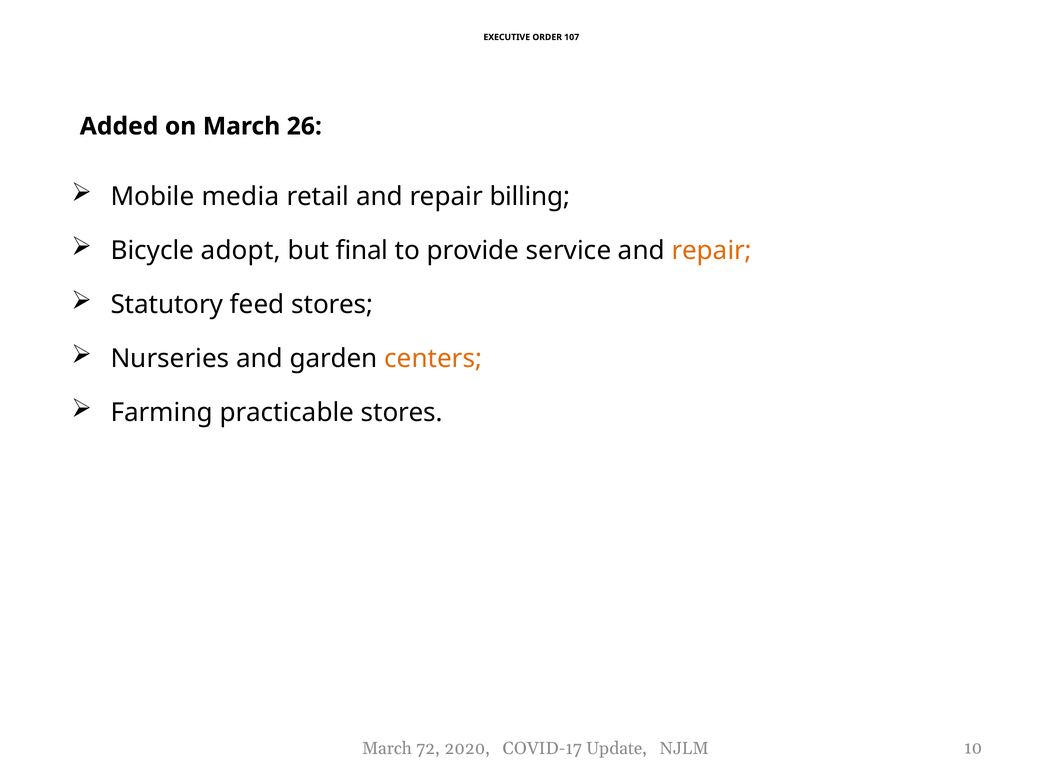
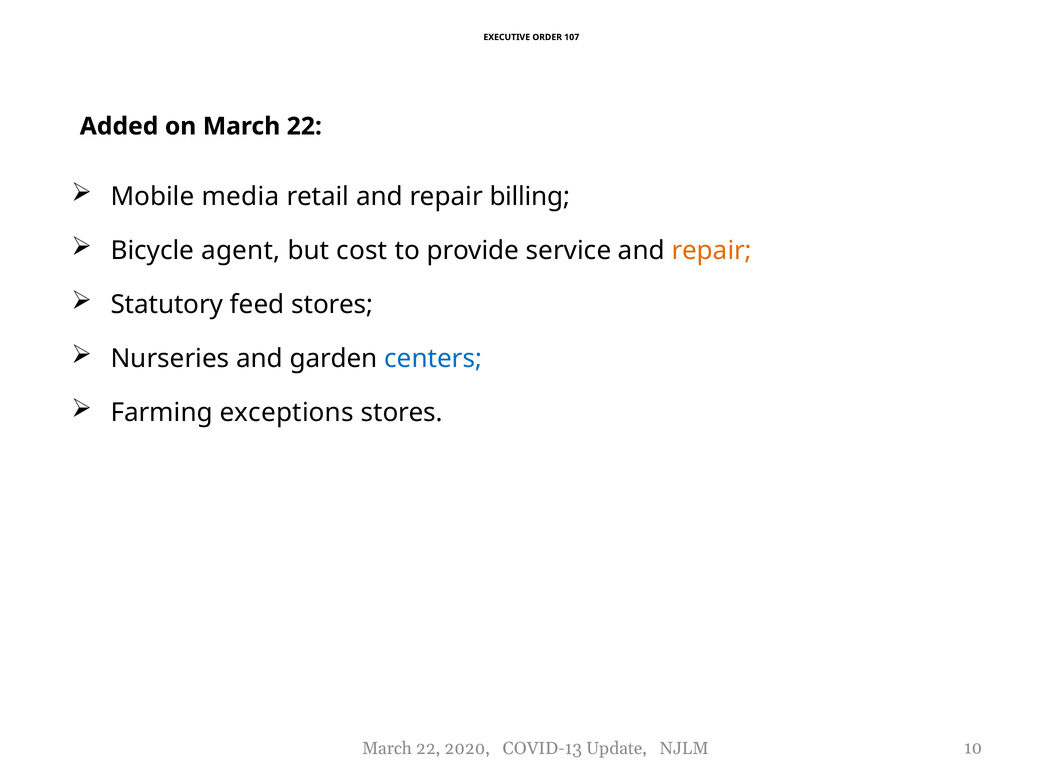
on March 26: 26 -> 22
adopt: adopt -> agent
final: final -> cost
centers colour: orange -> blue
practicable: practicable -> exceptions
72 at (428, 748): 72 -> 22
COVID-17: COVID-17 -> COVID-13
